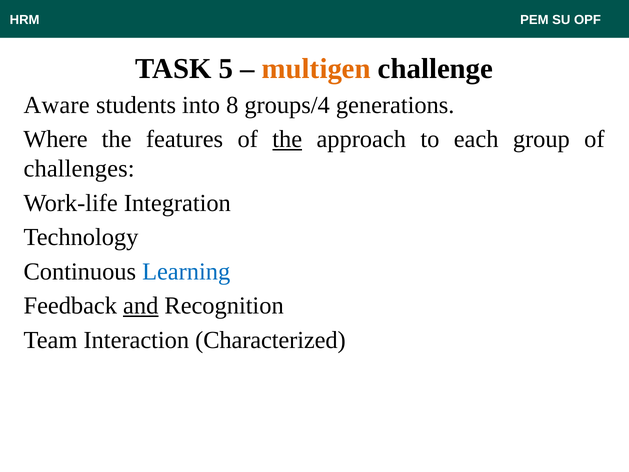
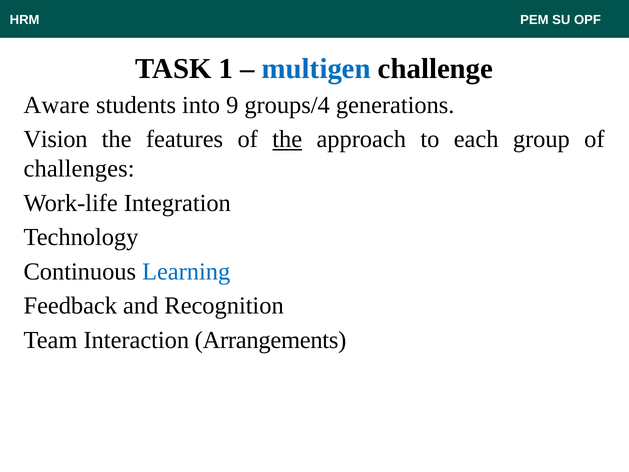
5: 5 -> 1
multigen colour: orange -> blue
8: 8 -> 9
Where: Where -> Vision
and underline: present -> none
Characterized: Characterized -> Arrangements
